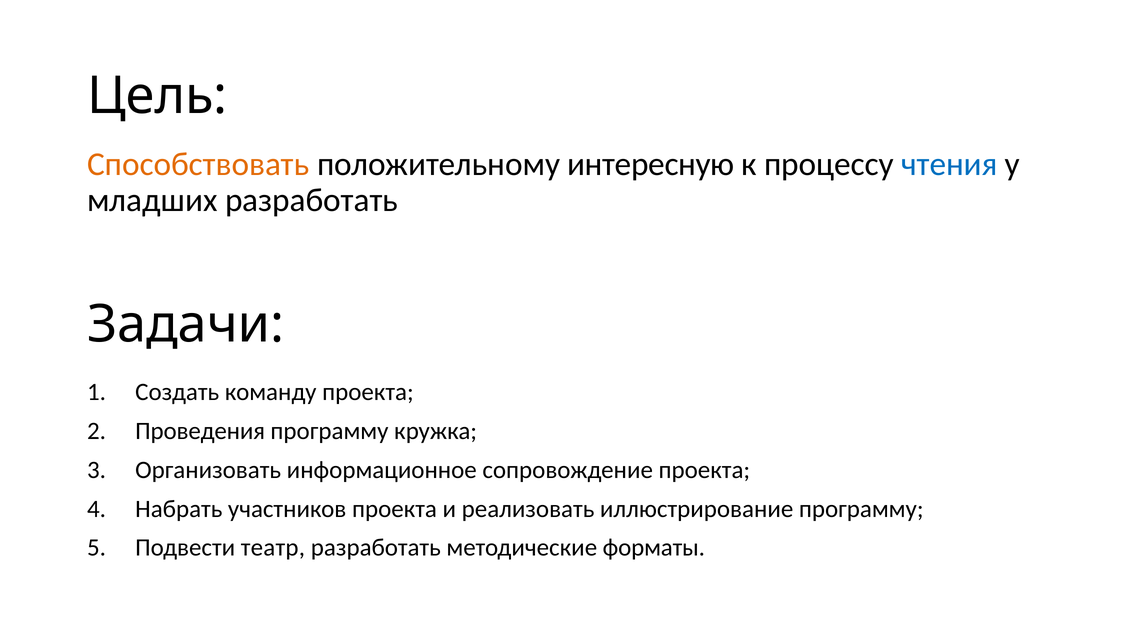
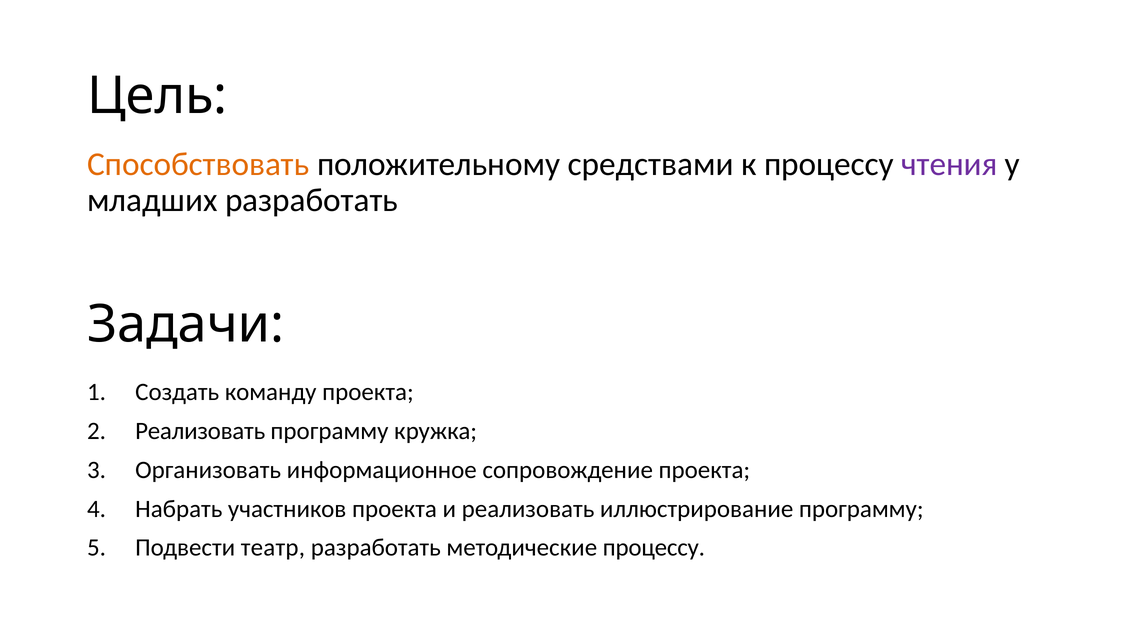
интересную: интересную -> средствами
чтения colour: blue -> purple
Проведения at (200, 431): Проведения -> Реализовать
методические форматы: форматы -> процессу
